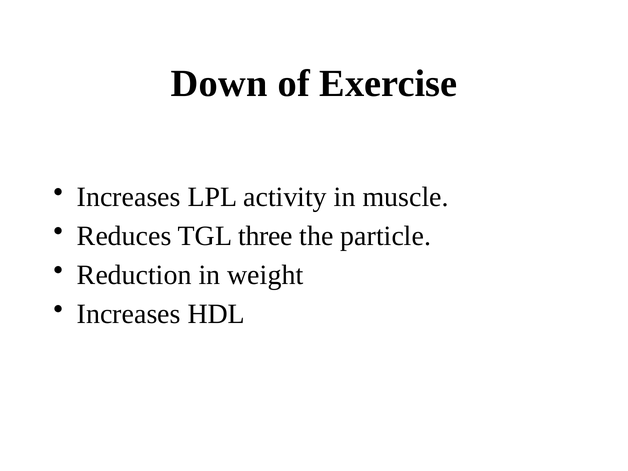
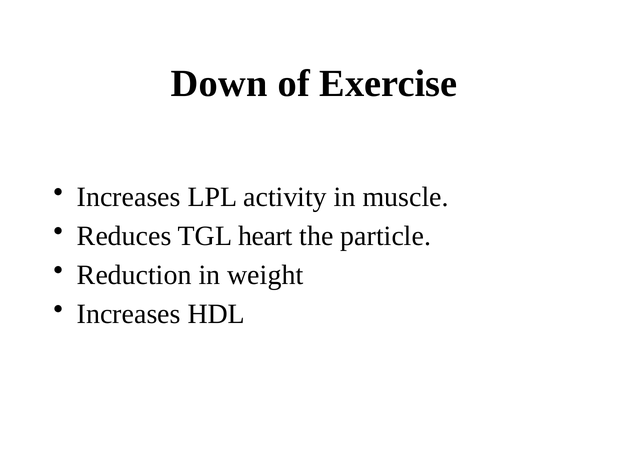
three: three -> heart
